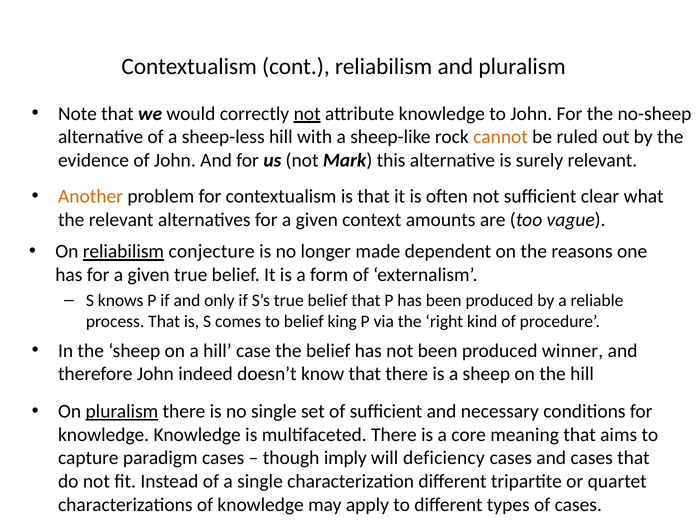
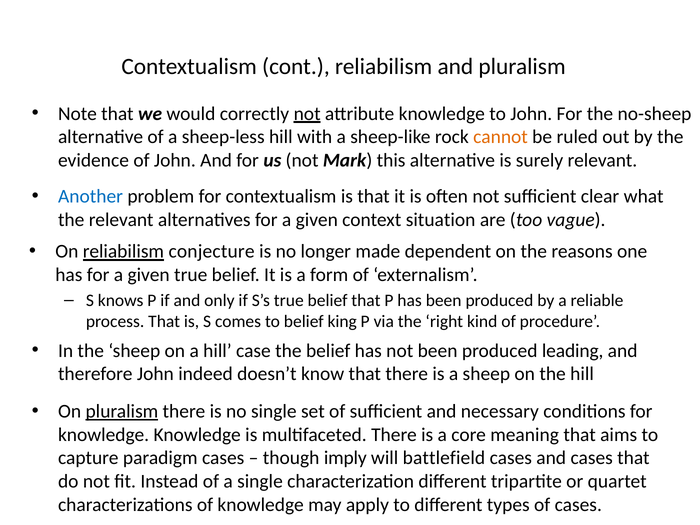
Another colour: orange -> blue
amounts: amounts -> situation
winner: winner -> leading
deficiency: deficiency -> battlefield
